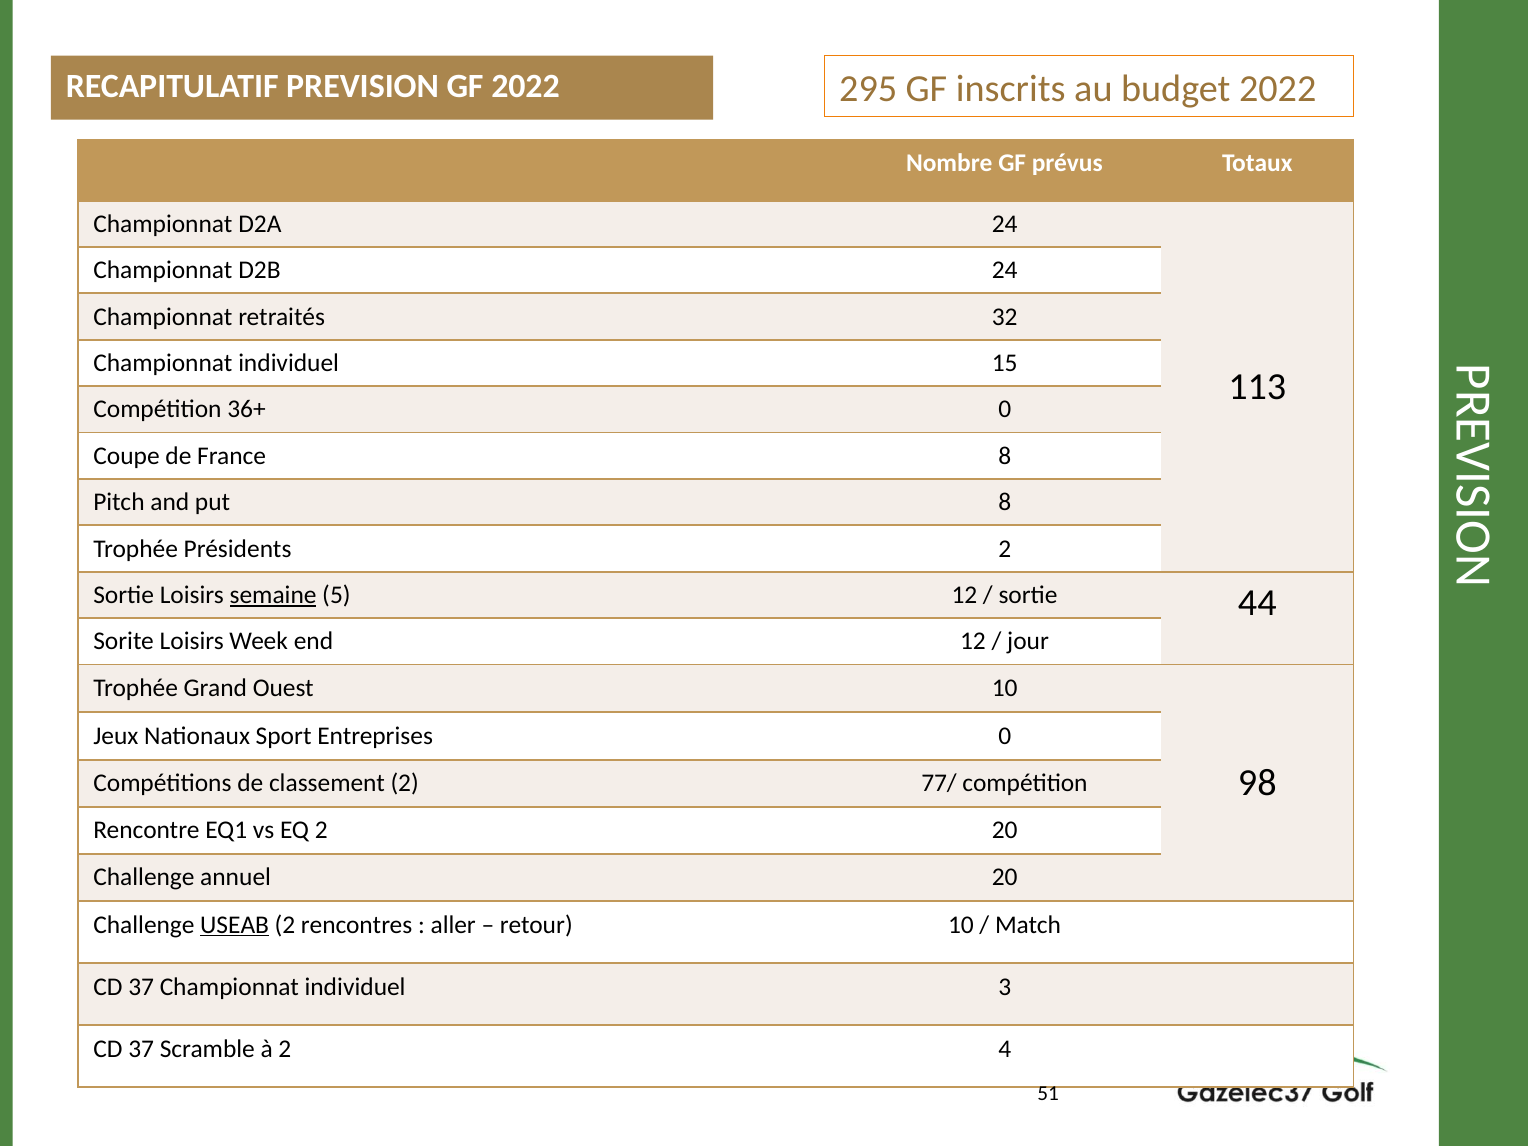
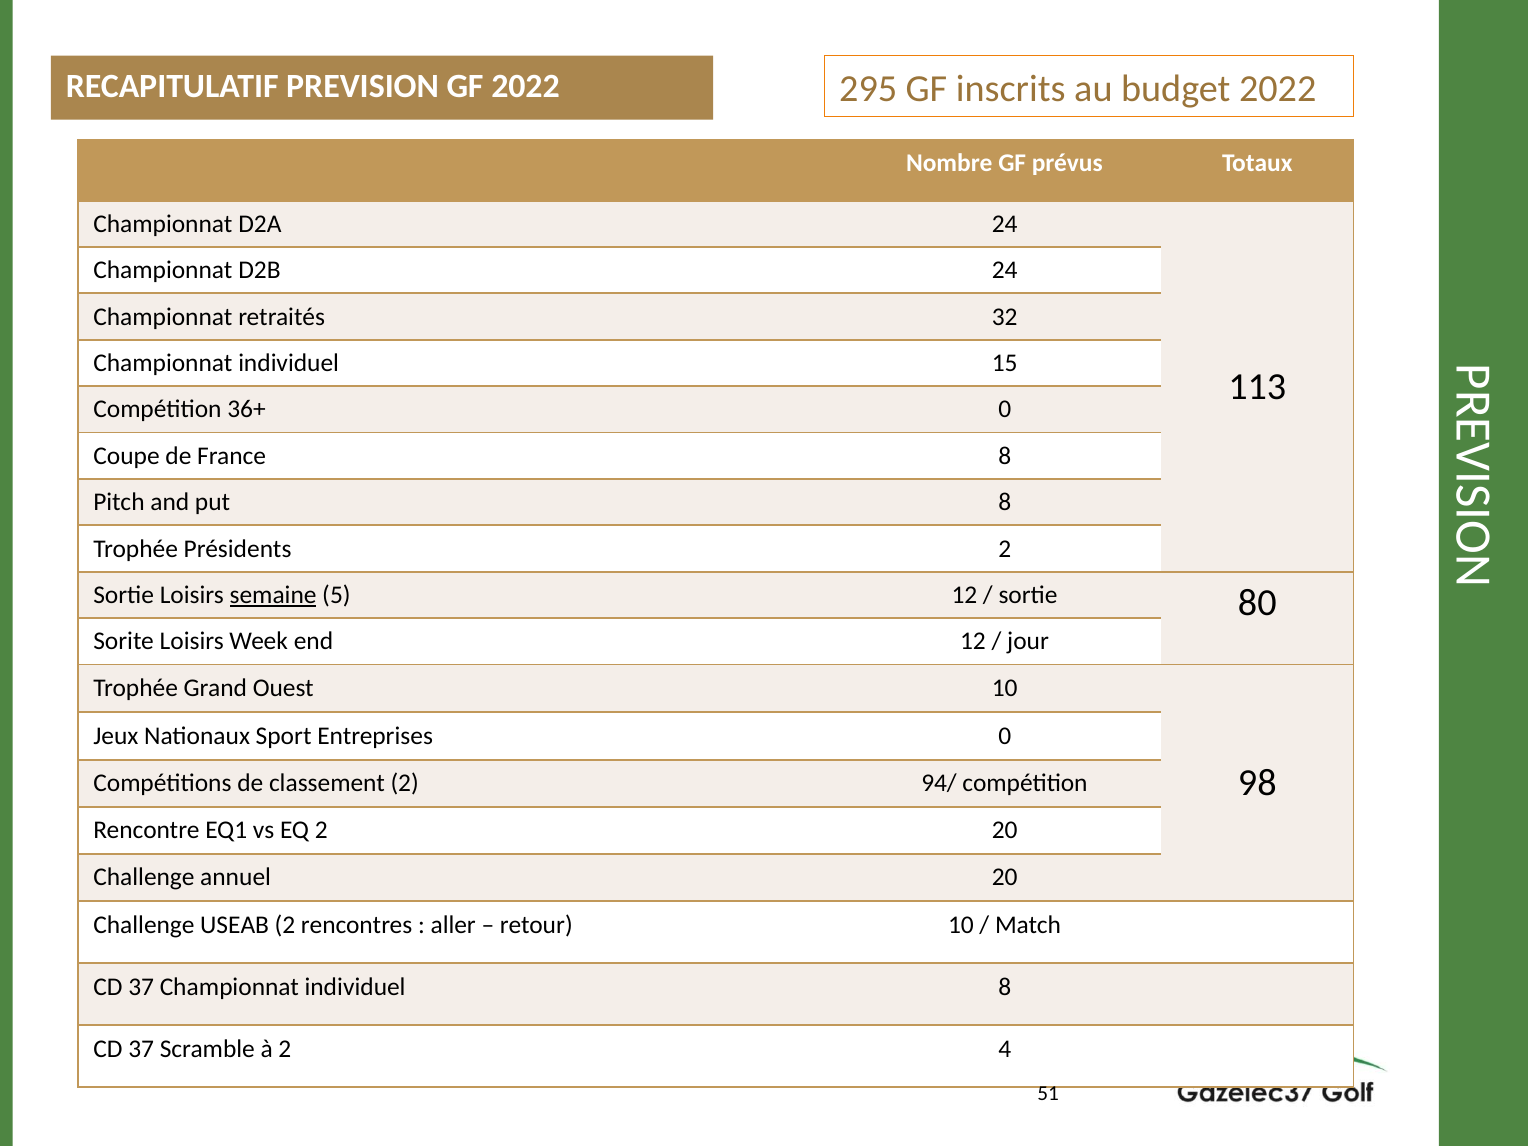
44: 44 -> 80
77/: 77/ -> 94/
USEAB underline: present -> none
individuel 3: 3 -> 8
